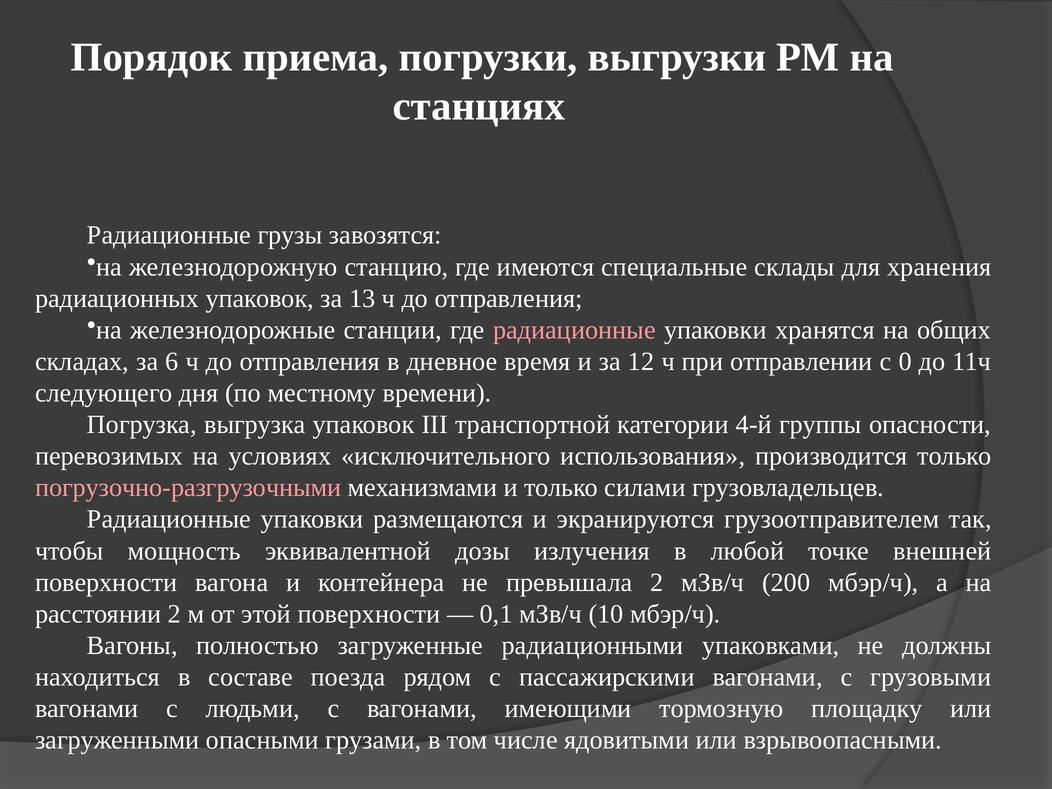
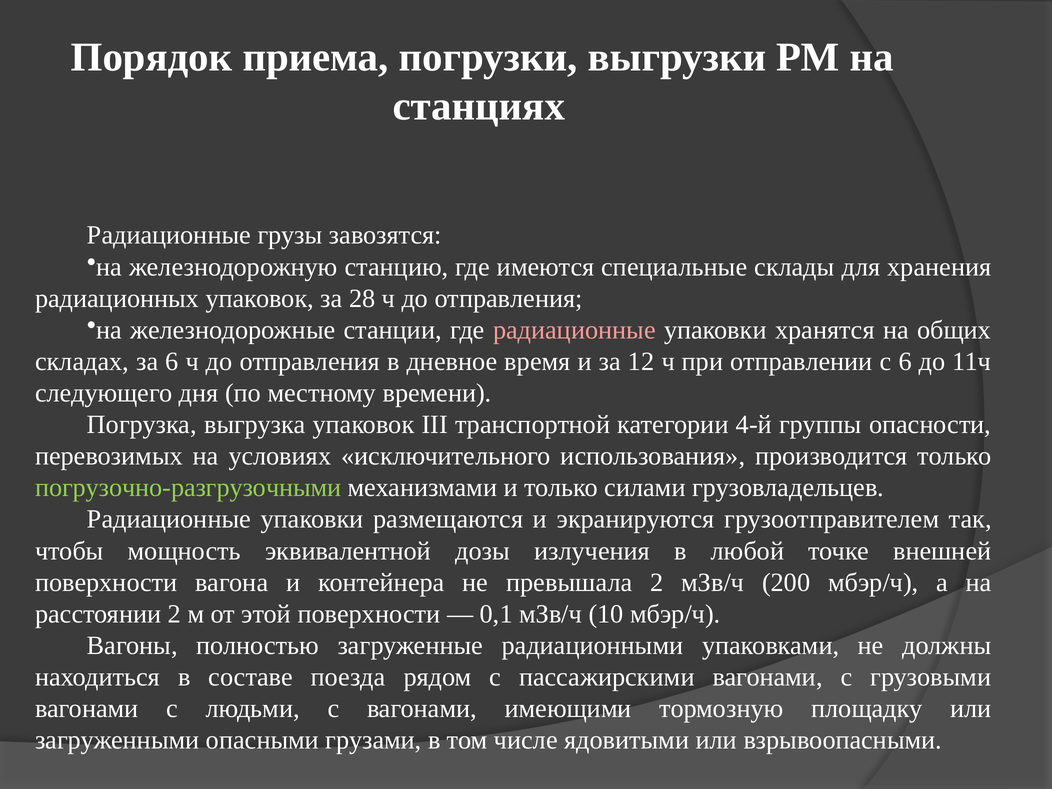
13: 13 -> 28
с 0: 0 -> 6
погрузочно-разгрузочными colour: pink -> light green
